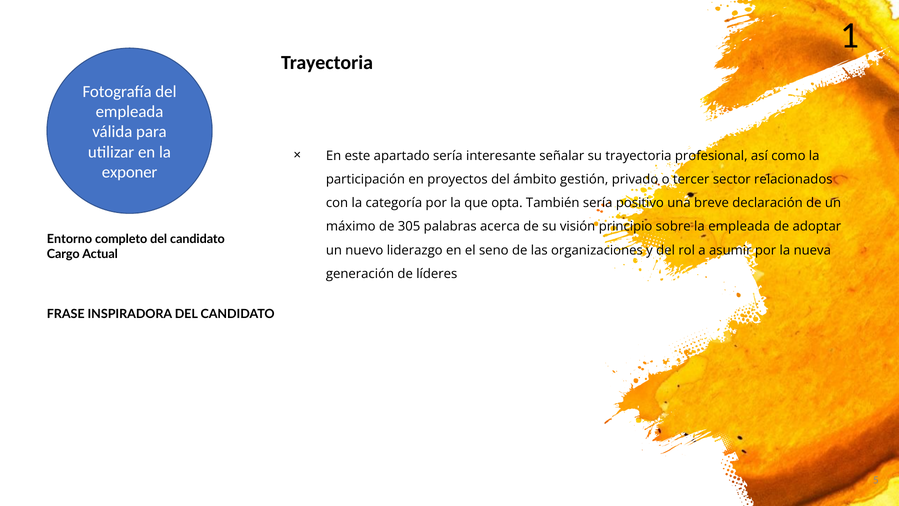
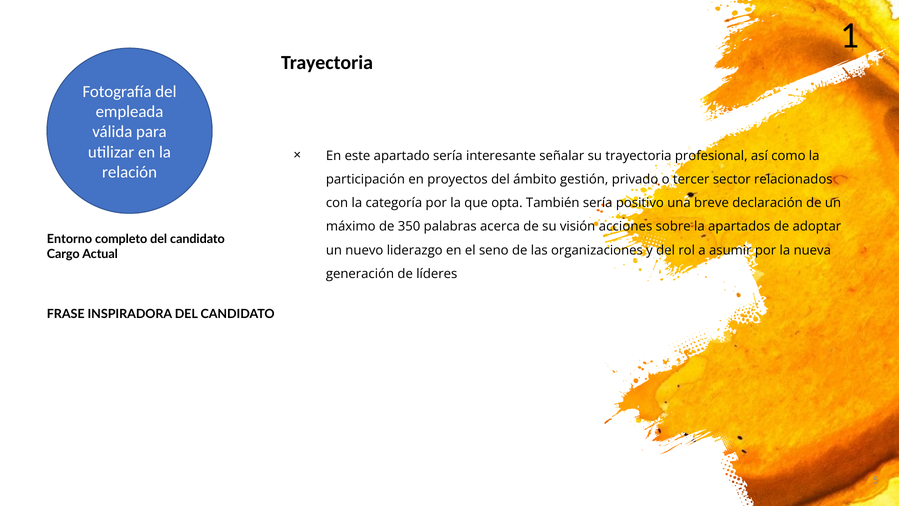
exponer: exponer -> relación
305: 305 -> 350
principio: principio -> acciones
la empleada: empleada -> apartados
